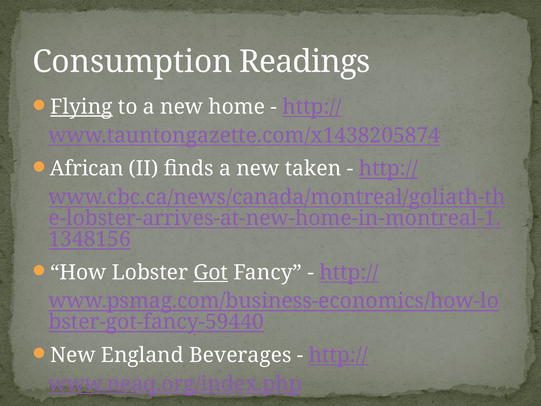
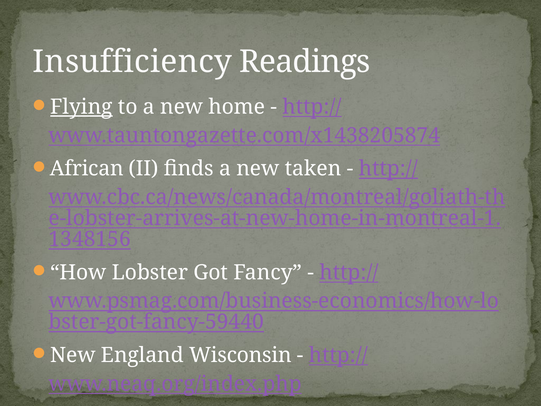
Consumption: Consumption -> Insufficiency
Got underline: present -> none
Beverages: Beverages -> Wisconsin
